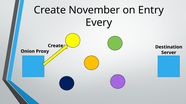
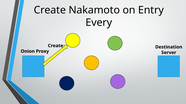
November: November -> Nakamoto
